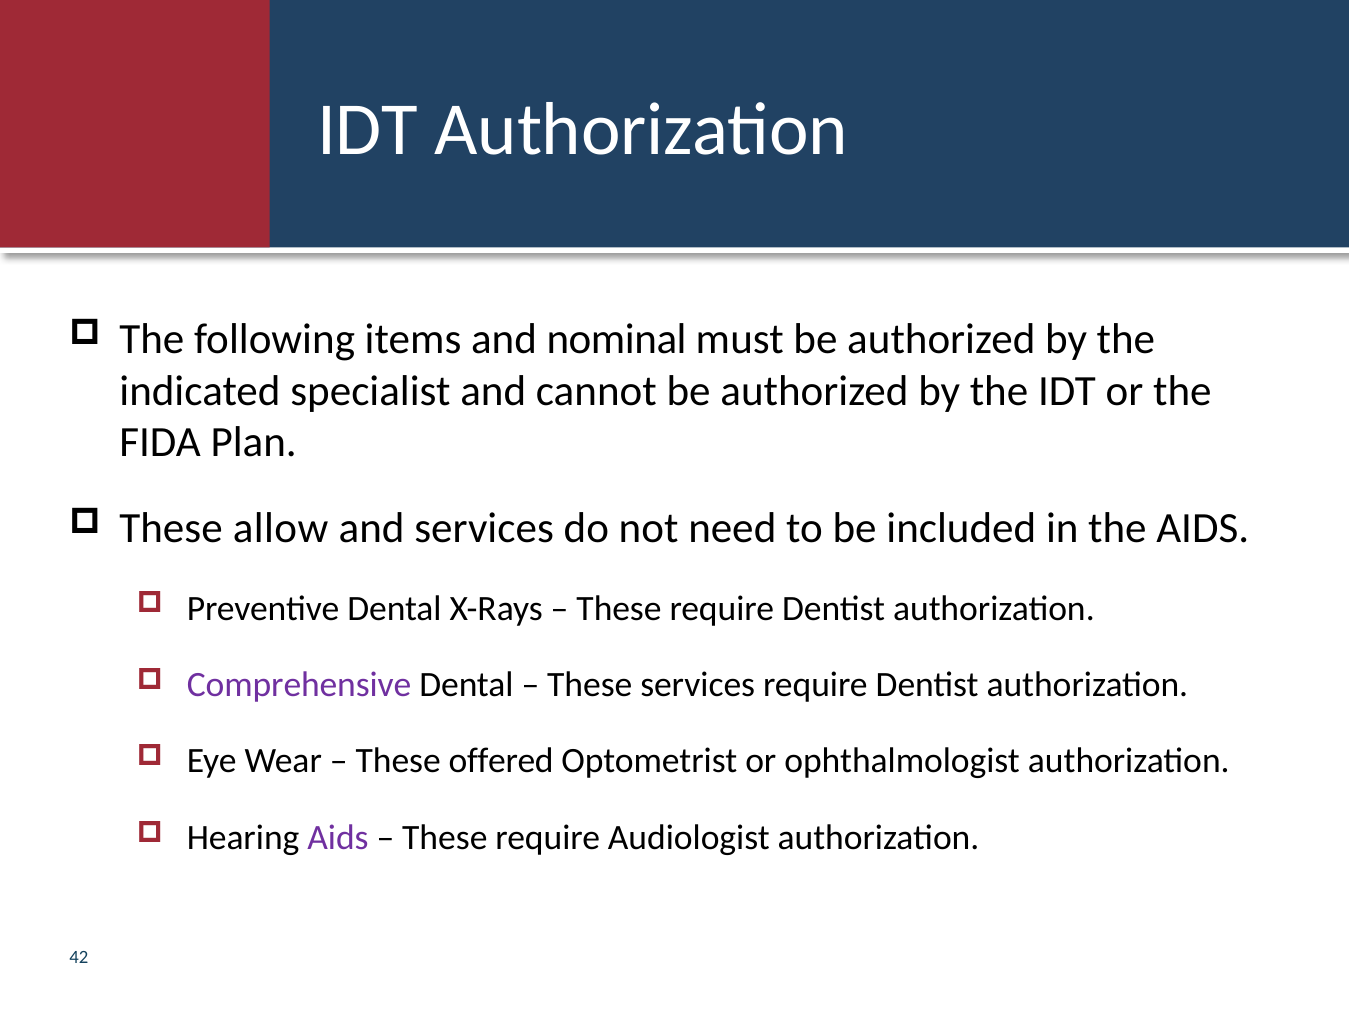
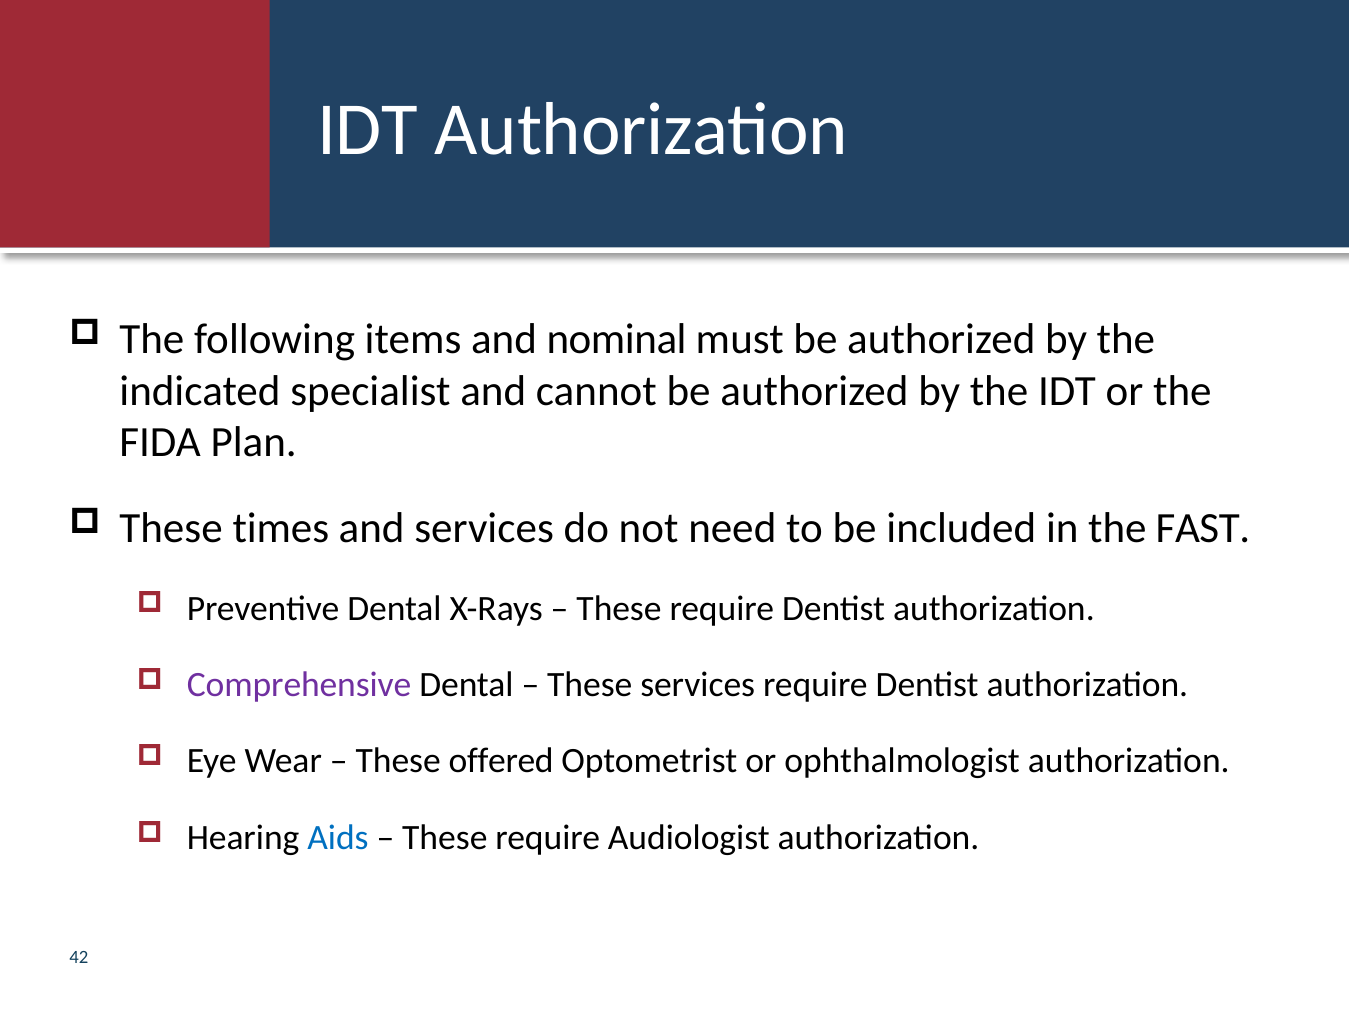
allow: allow -> times
the AIDS: AIDS -> FAST
Aids at (338, 837) colour: purple -> blue
